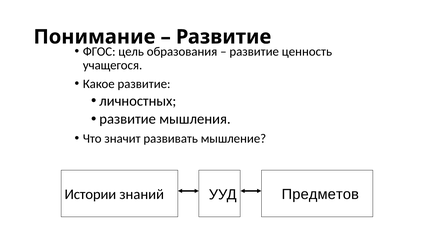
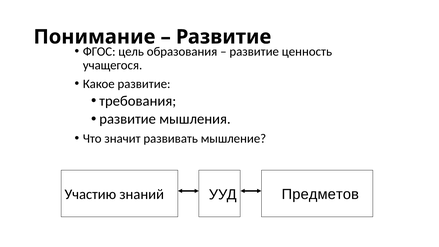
личностных: личностных -> требования
Истории: Истории -> Участию
